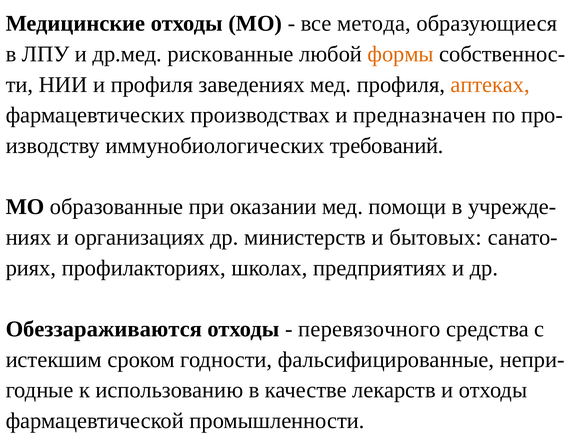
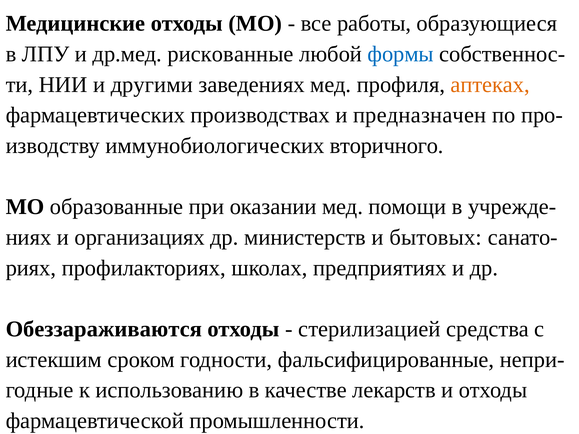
метода: метода -> работы
формы colour: orange -> blue
и профиля: профиля -> другими
требований: требований -> вторичного
перевязочного: перевязочного -> стерилизацией
